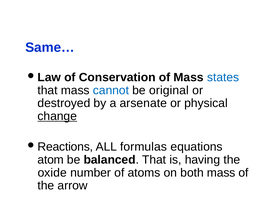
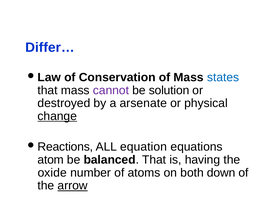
Same…: Same… -> Differ…
cannot colour: blue -> purple
original: original -> solution
formulas: formulas -> equation
both mass: mass -> down
arrow underline: none -> present
